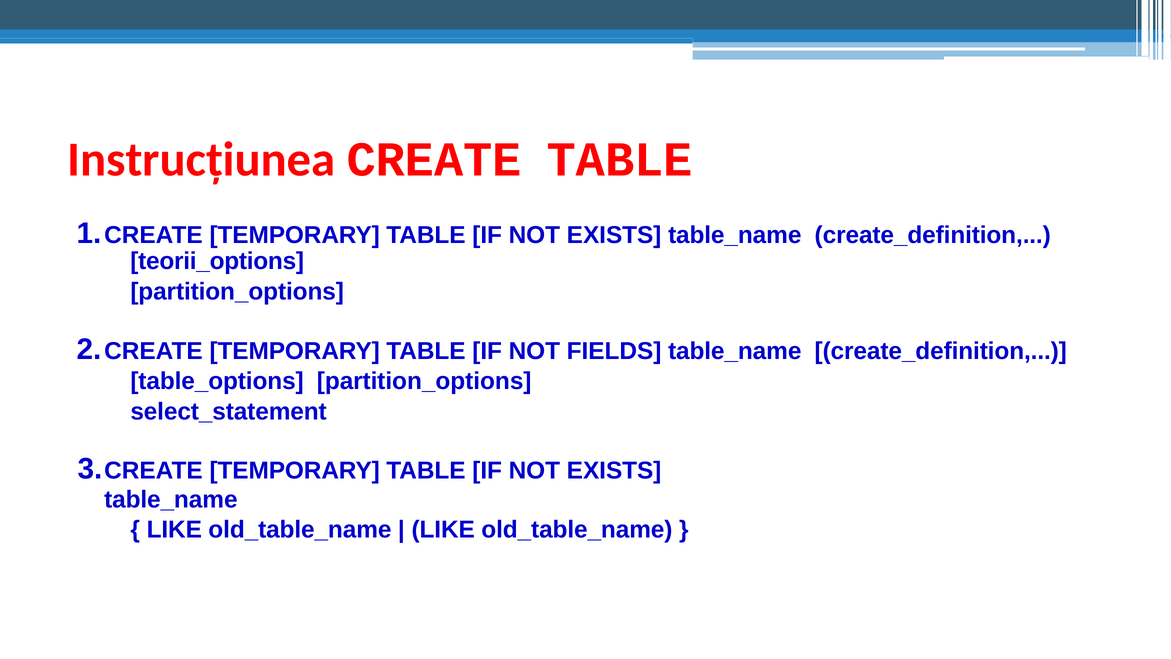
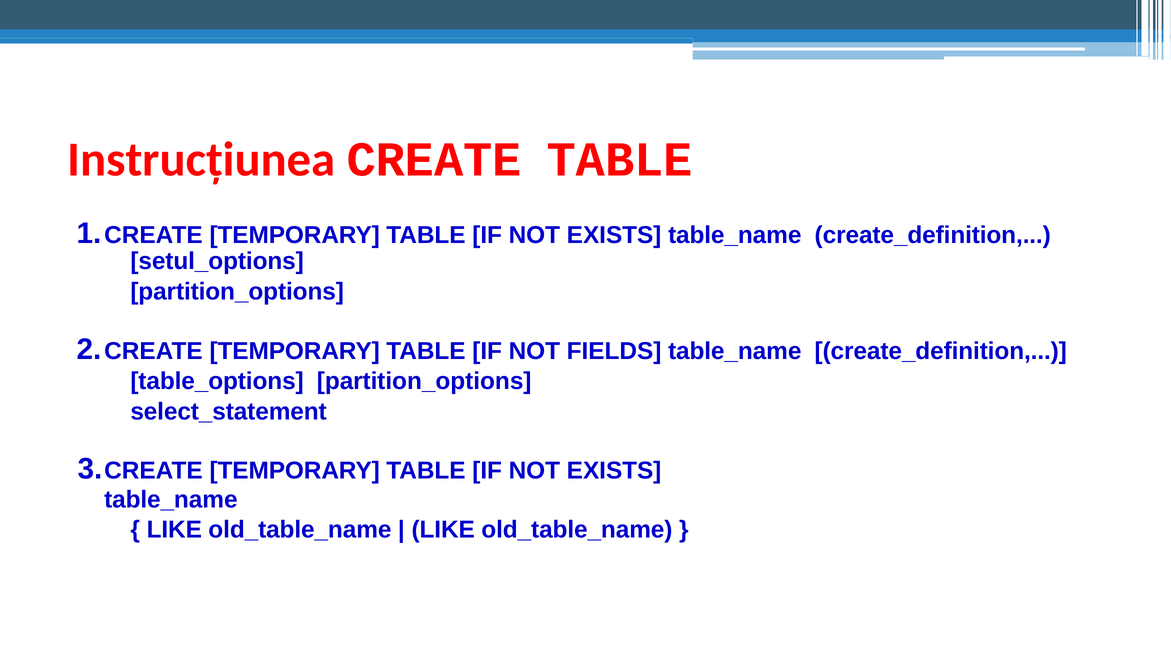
teorii_options: teorii_options -> setul_options
